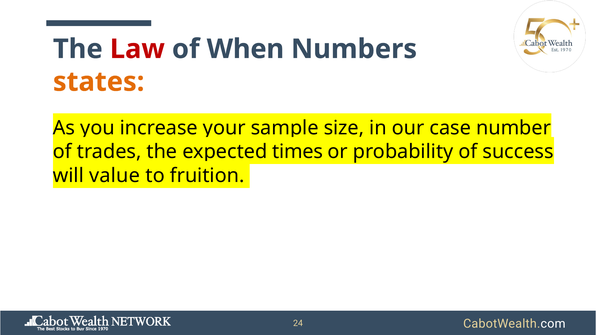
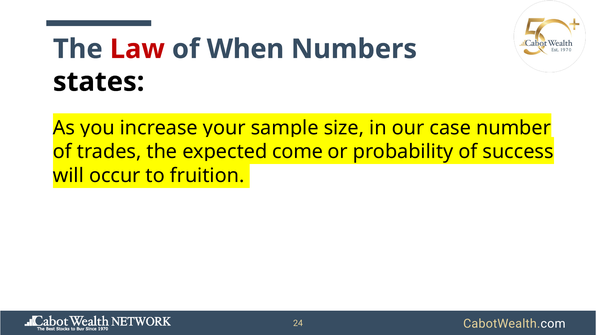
states colour: orange -> black
times: times -> come
value: value -> occur
